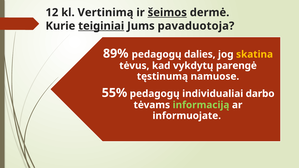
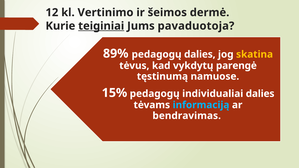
Vertinimą: Vertinimą -> Vertinimo
šeimos underline: present -> none
55%: 55% -> 15%
individualiai darbo: darbo -> dalies
informaciją colour: light green -> light blue
informuojate: informuojate -> bendravimas
